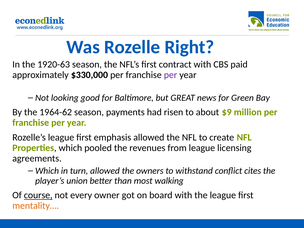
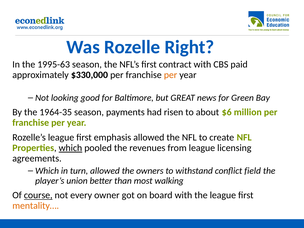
1920-63: 1920-63 -> 1995-63
per at (171, 75) colour: purple -> orange
1964-62: 1964-62 -> 1964-35
$9: $9 -> $6
which at (70, 148) underline: none -> present
cites: cites -> field
